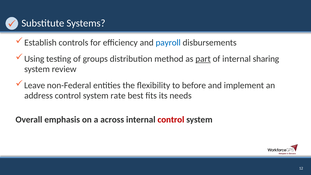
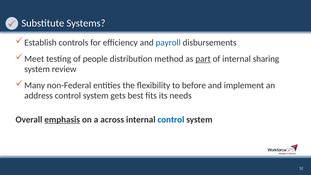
Using: Using -> Meet
groups: groups -> people
Leave: Leave -> Many
rate: rate -> gets
emphasis underline: none -> present
control at (171, 120) colour: red -> blue
